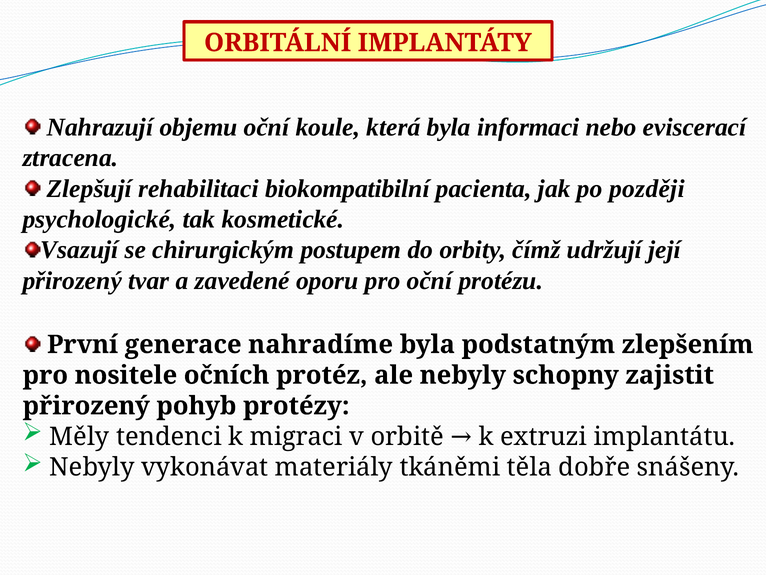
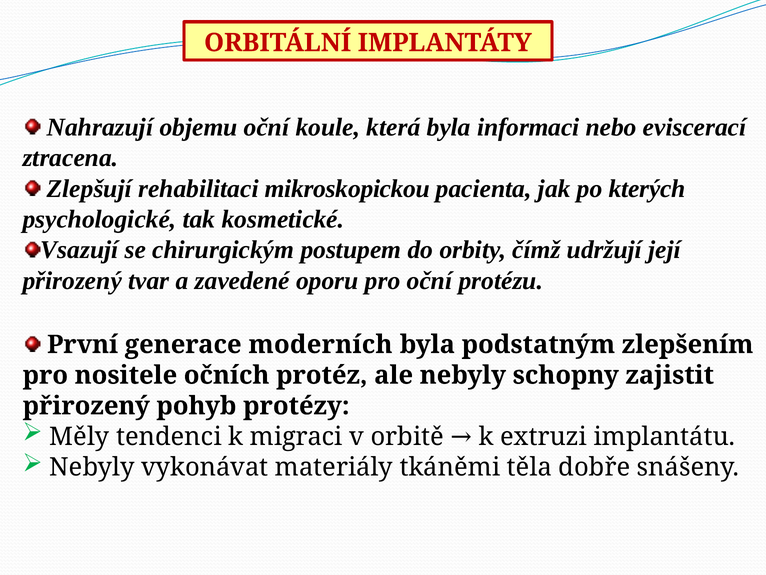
biokompatibilní: biokompatibilní -> mikroskopickou
později: později -> kterých
nahradíme: nahradíme -> moderních
